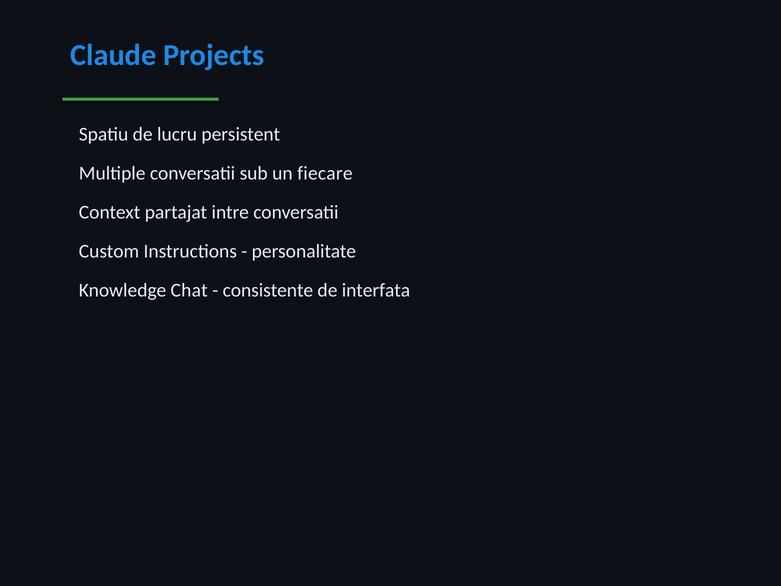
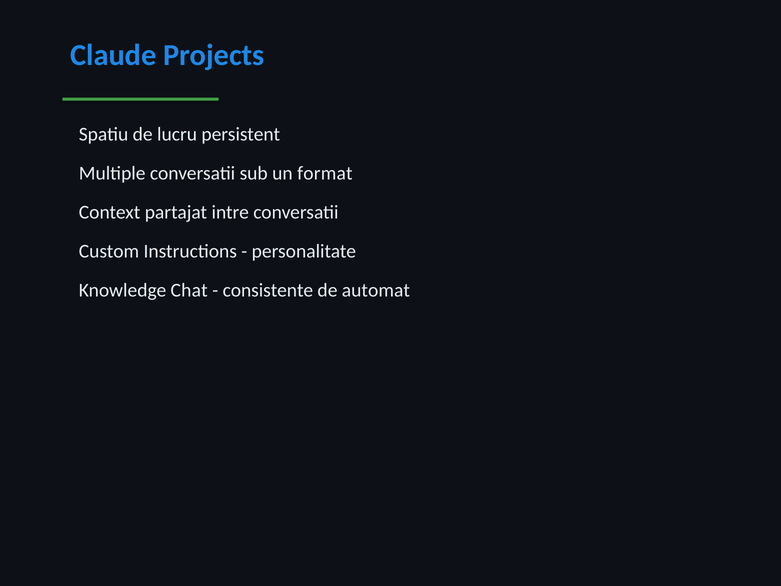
fiecare: fiecare -> format
interfata: interfata -> automat
